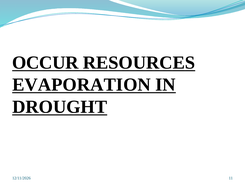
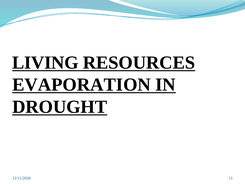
OCCUR: OCCUR -> LIVING
